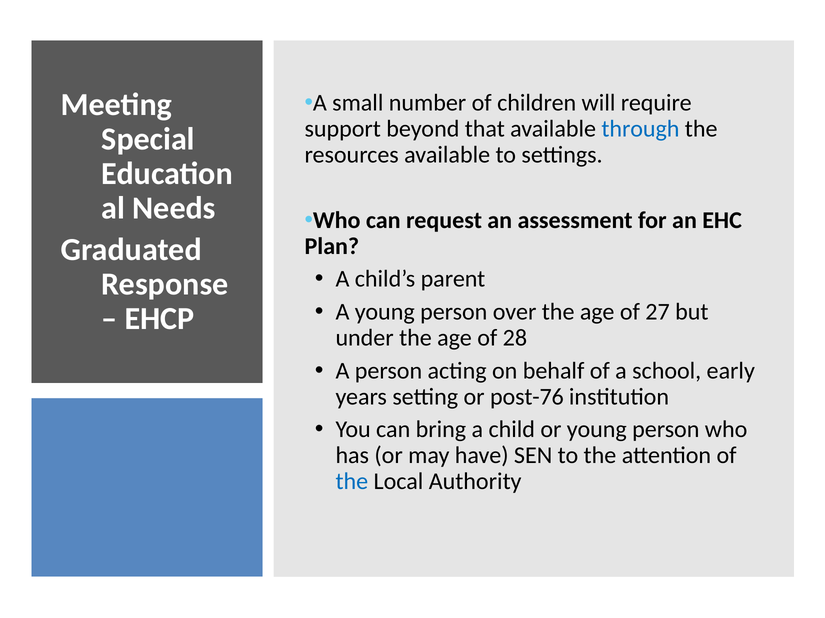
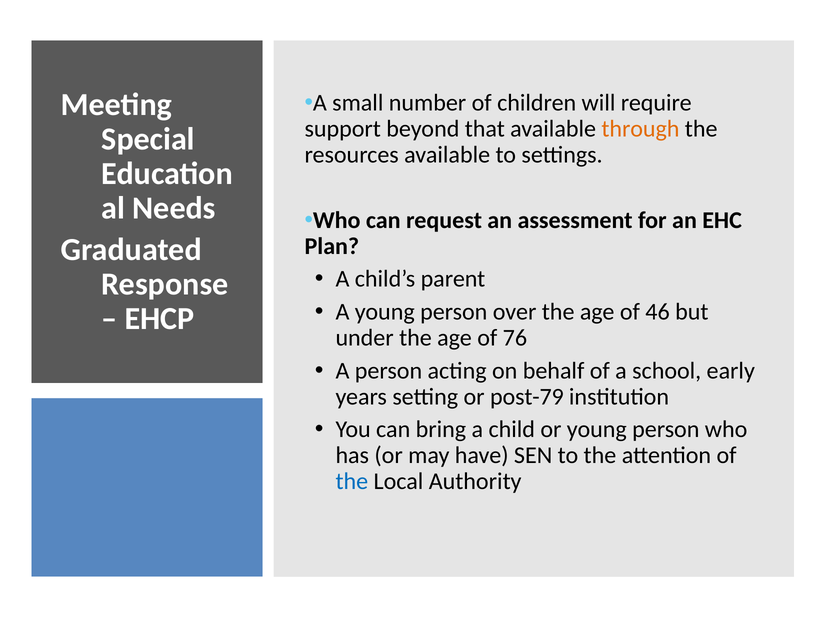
through colour: blue -> orange
27: 27 -> 46
28: 28 -> 76
post-76: post-76 -> post-79
